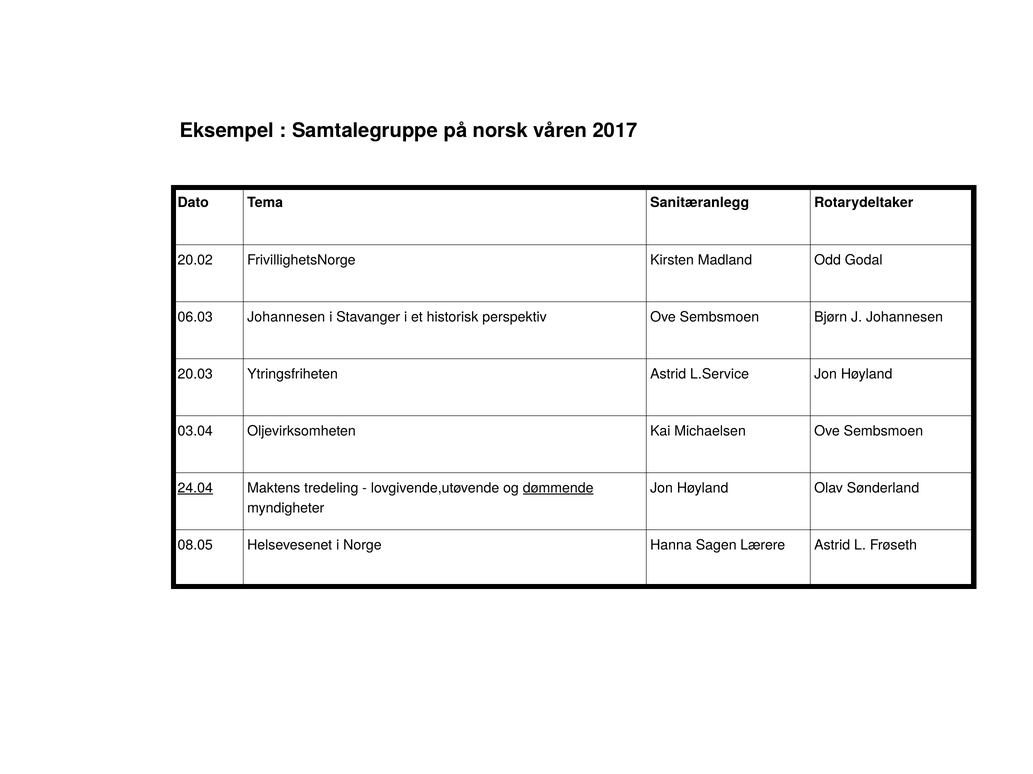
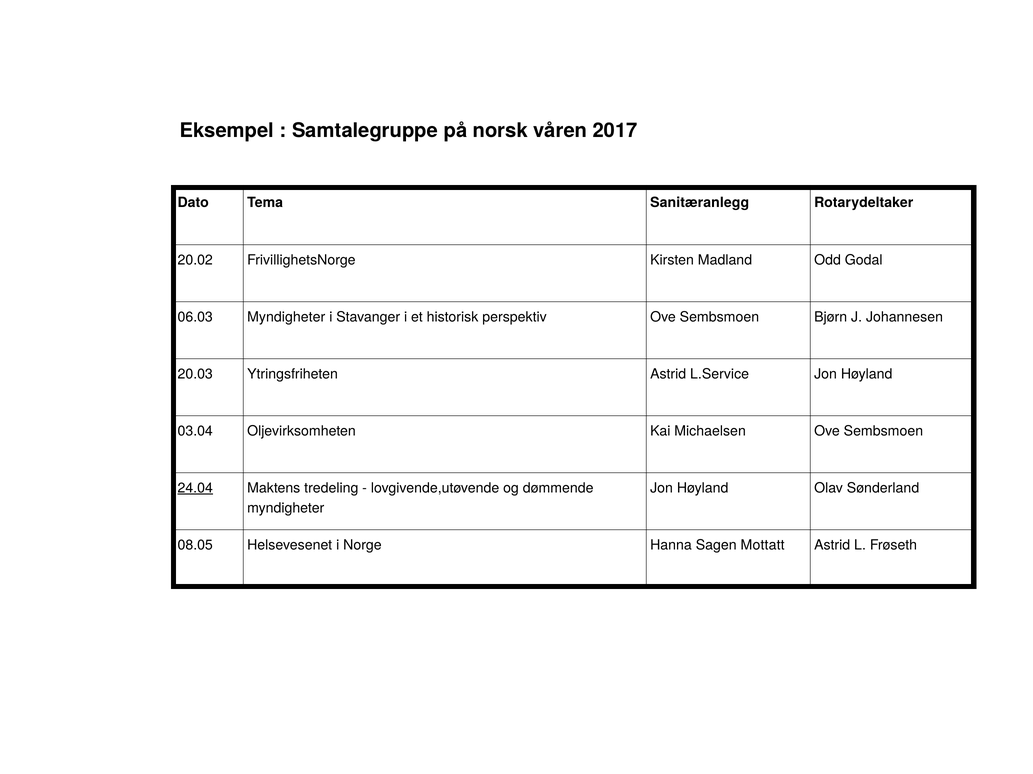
06.03 Johannesen: Johannesen -> Myndigheter
dømmende underline: present -> none
Lærere: Lærere -> Mottatt
